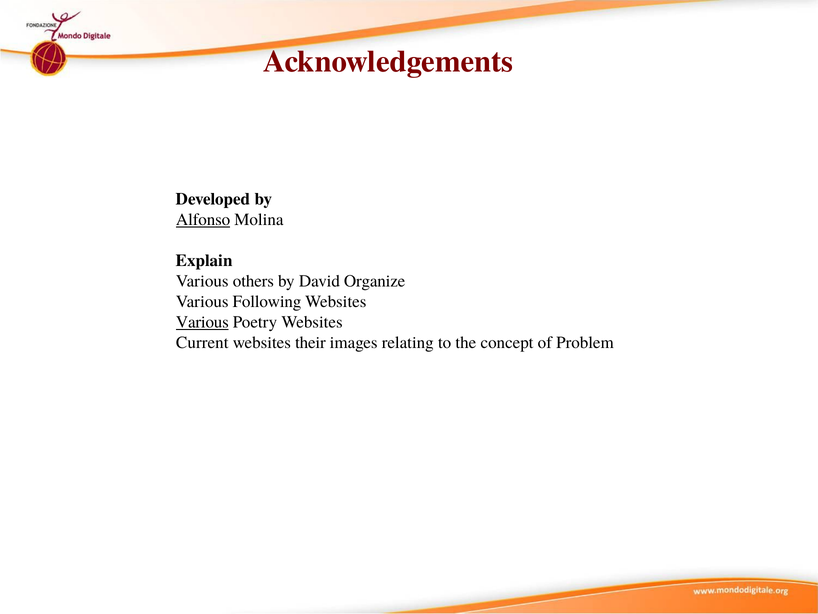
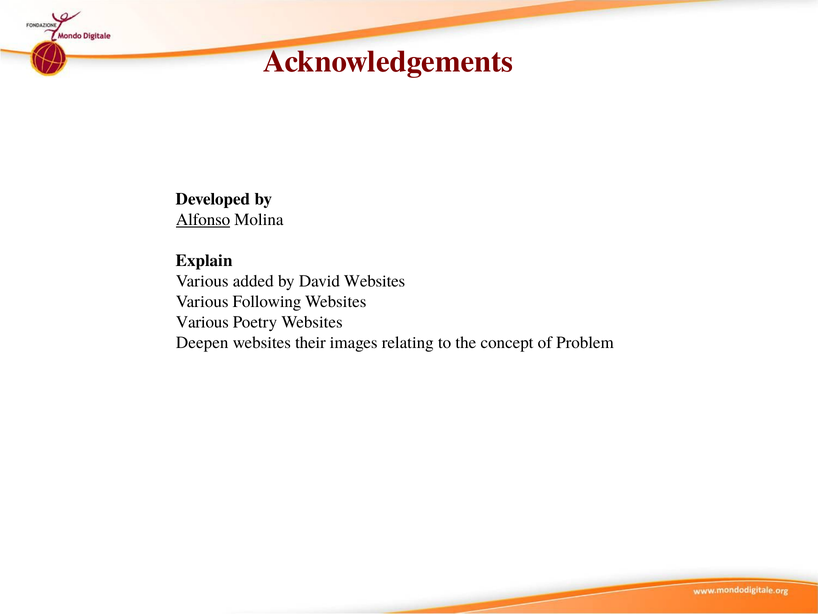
others: others -> added
David Organize: Organize -> Websites
Various at (202, 322) underline: present -> none
Current: Current -> Deepen
